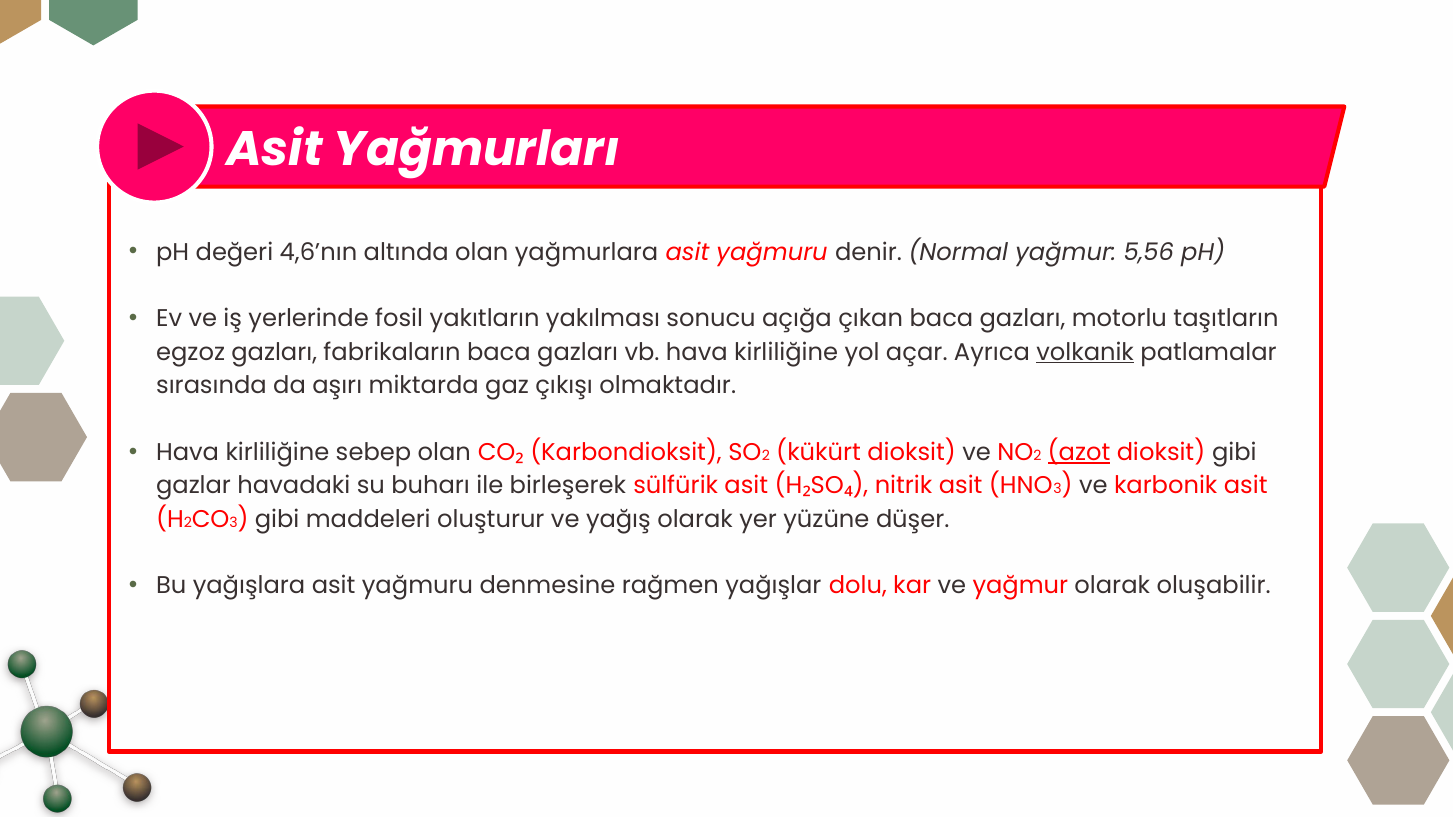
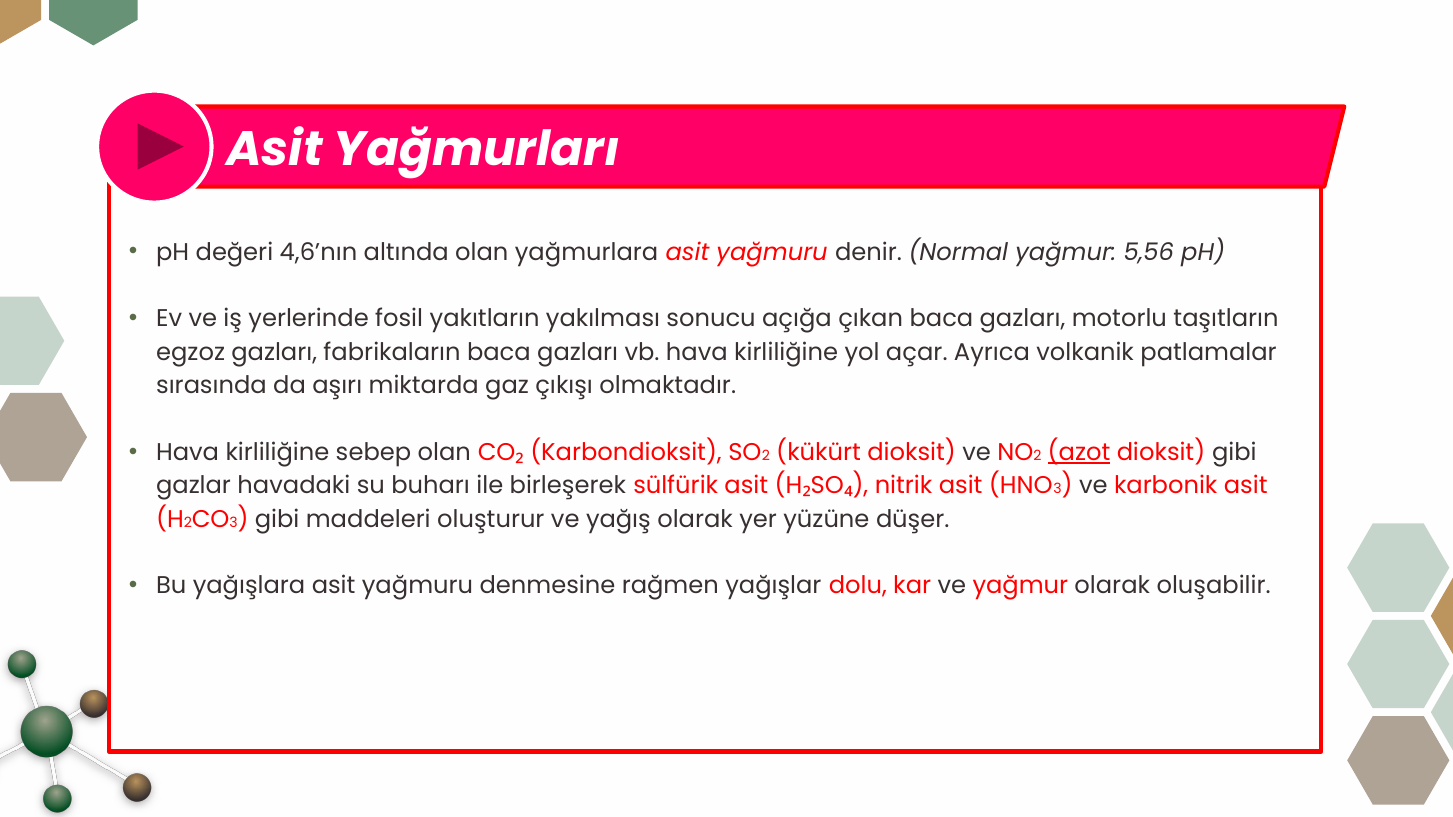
volkanik underline: present -> none
